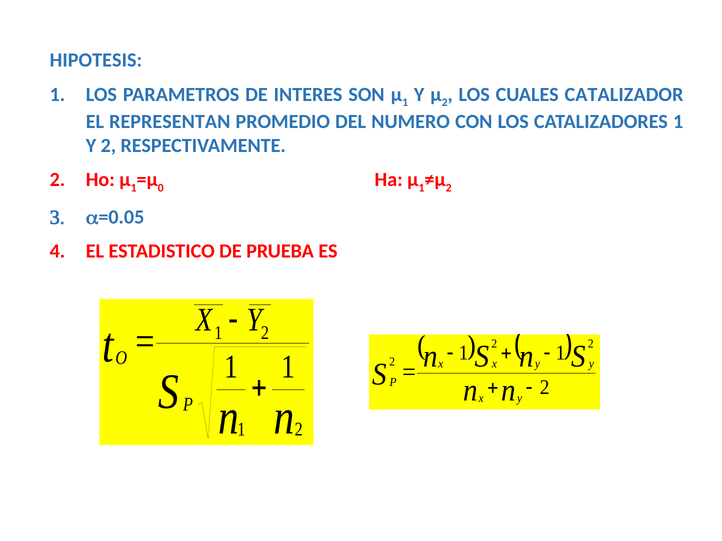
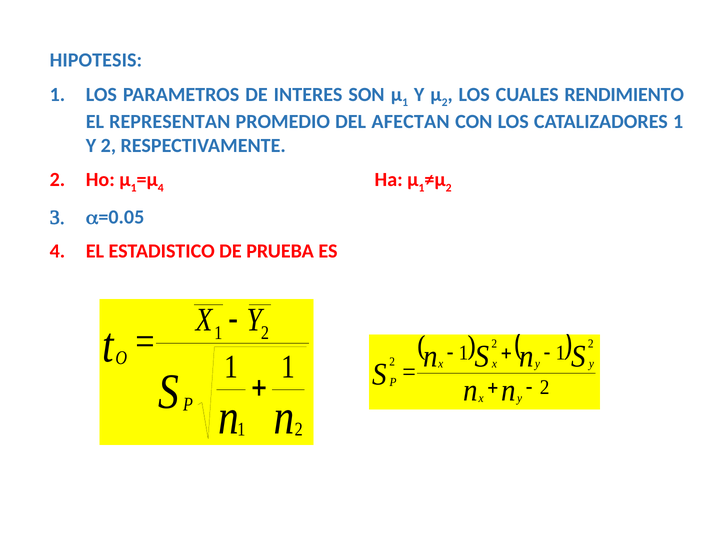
CATALIZADOR: CATALIZADOR -> RENDIMIENTO
NUMERO: NUMERO -> AFECTAN
0 at (161, 188): 0 -> 4
